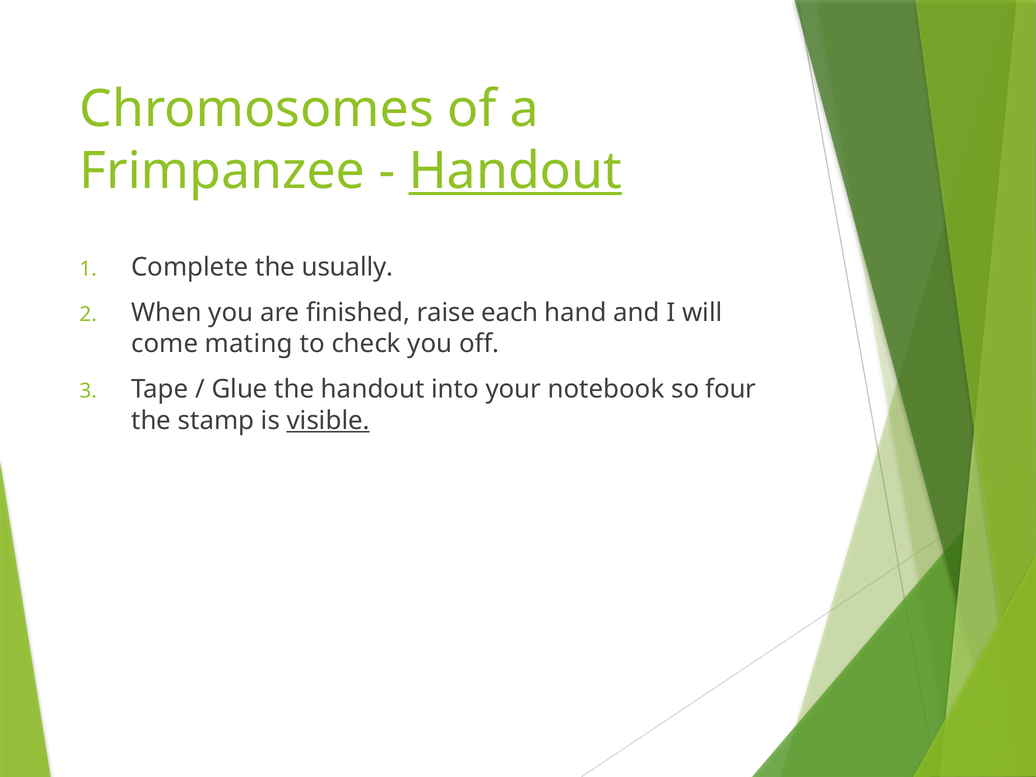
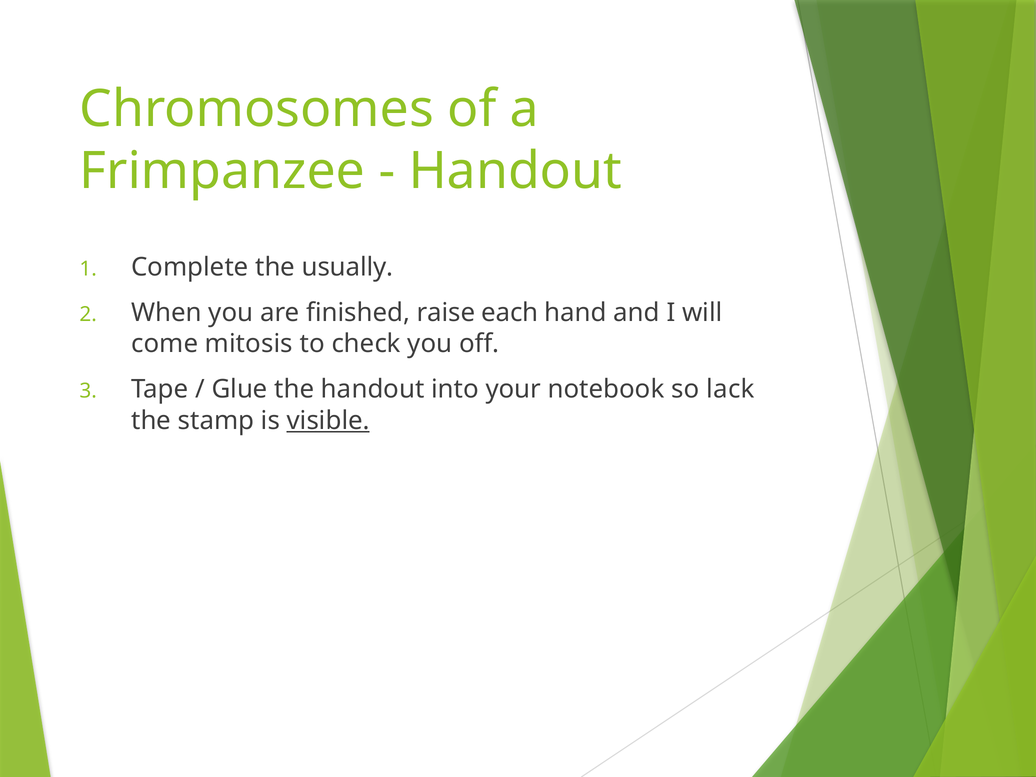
Handout at (515, 171) underline: present -> none
mating: mating -> mitosis
four: four -> lack
